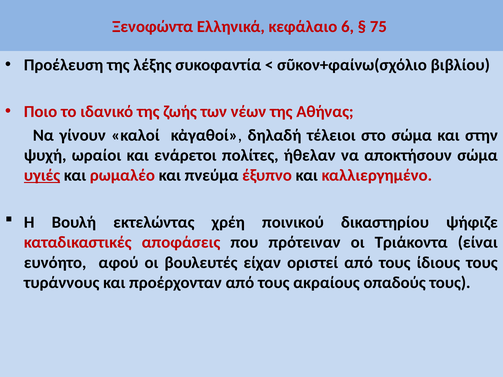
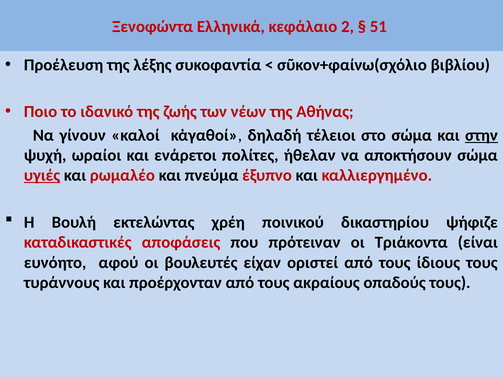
6: 6 -> 2
75: 75 -> 51
στην underline: none -> present
